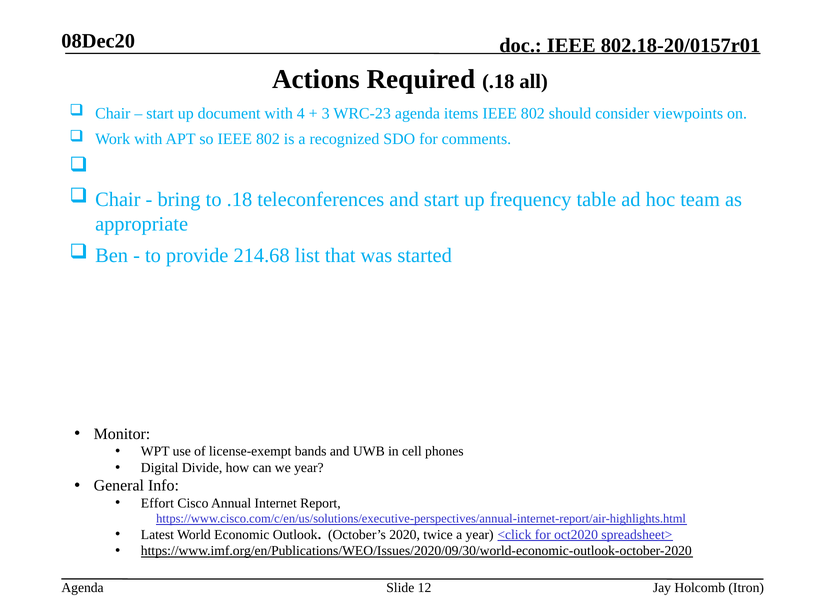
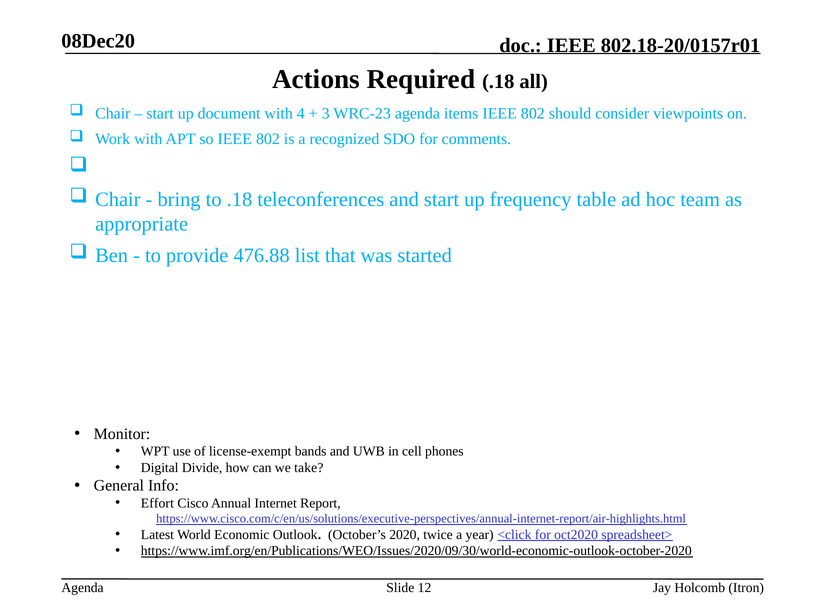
214.68: 214.68 -> 476.88
we year: year -> take
